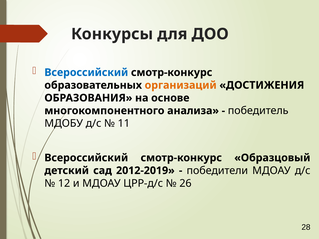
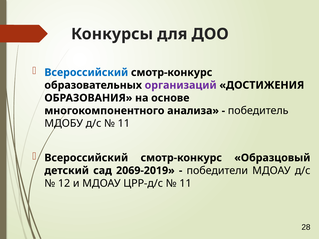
организаций colour: orange -> purple
2012-2019: 2012-2019 -> 2069-2019
26 at (186, 183): 26 -> 11
